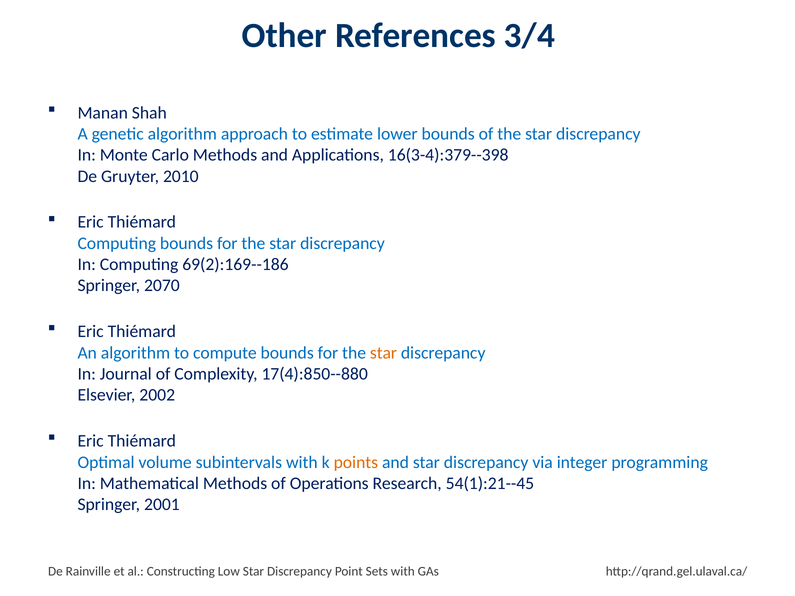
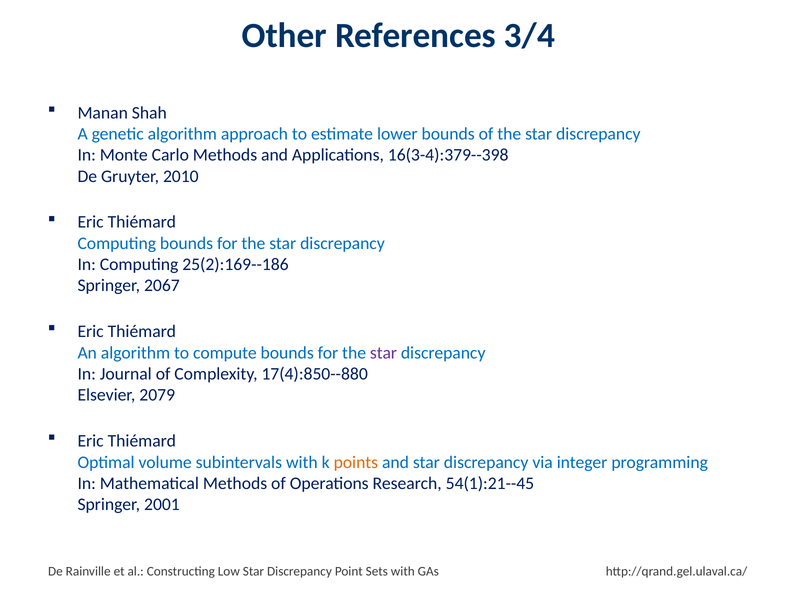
69(2):169--186: 69(2):169--186 -> 25(2):169--186
2070: 2070 -> 2067
star at (383, 353) colour: orange -> purple
2002: 2002 -> 2079
